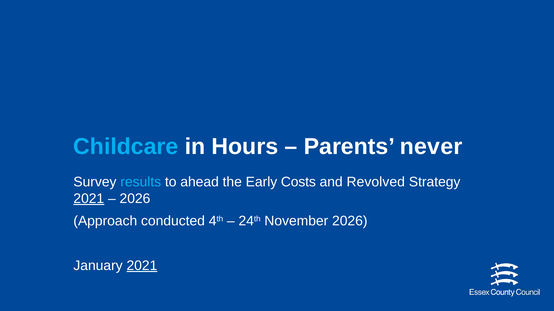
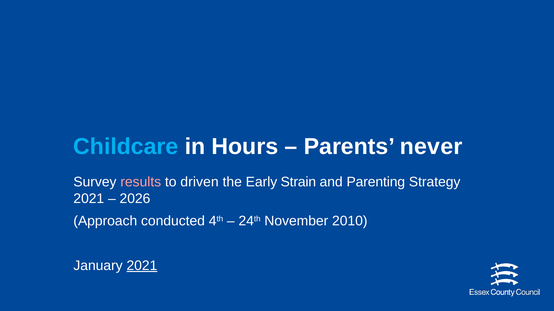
results colour: light blue -> pink
ahead: ahead -> driven
Costs: Costs -> Strain
Revolved: Revolved -> Parenting
2021 at (89, 199) underline: present -> none
November 2026: 2026 -> 2010
